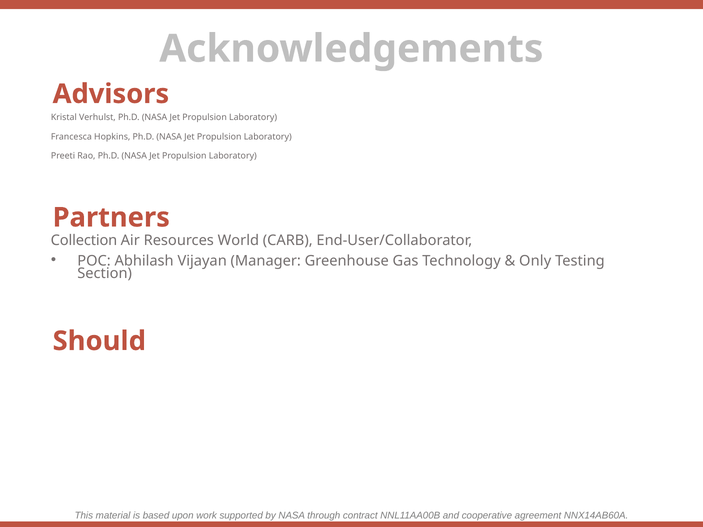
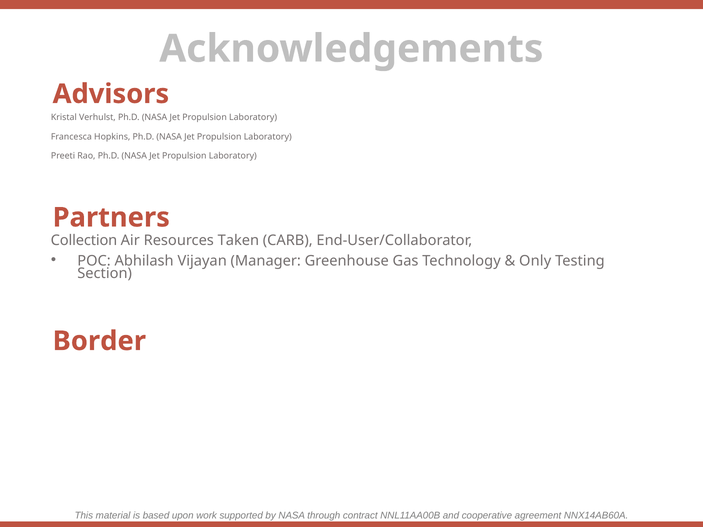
World: World -> Taken
Should: Should -> Border
